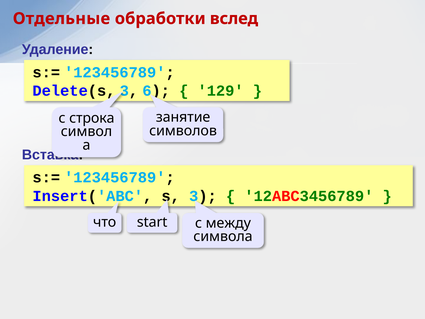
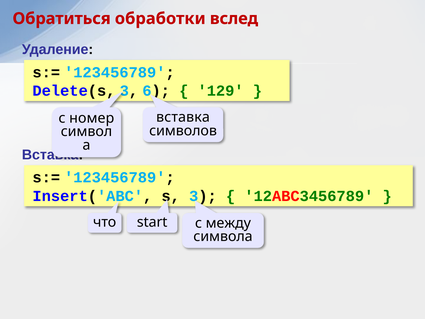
Отдельные: Отдельные -> Обратиться
занятие at (183, 117): занятие -> вставка
строка: строка -> номер
